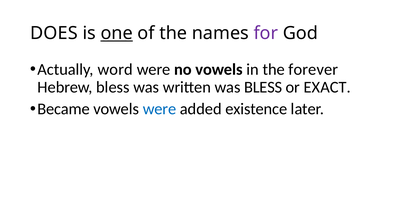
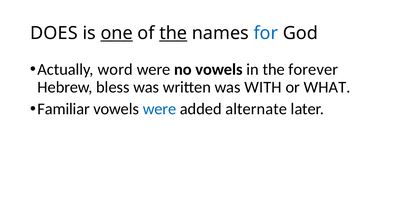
the at (173, 33) underline: none -> present
for colour: purple -> blue
was BLESS: BLESS -> WITH
EXACT: EXACT -> WHAT
Became: Became -> Familiar
existence: existence -> alternate
